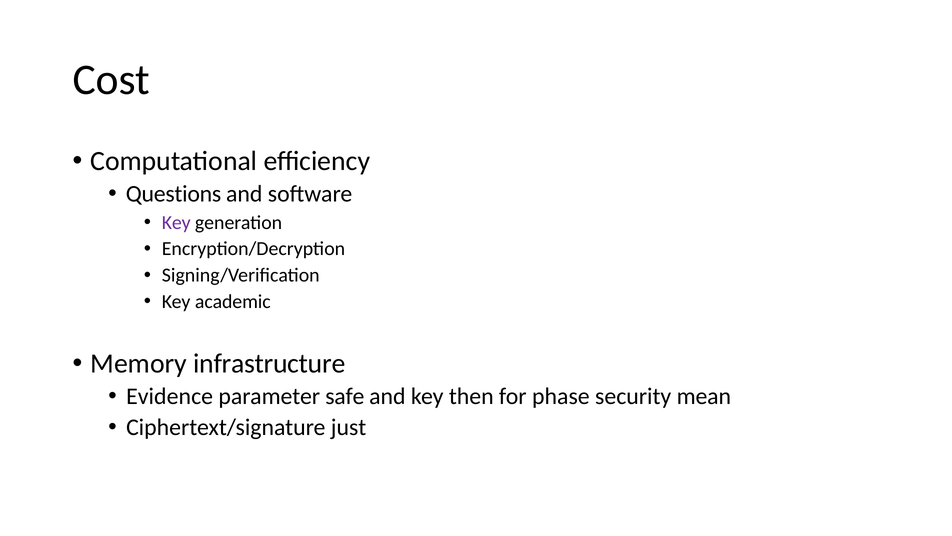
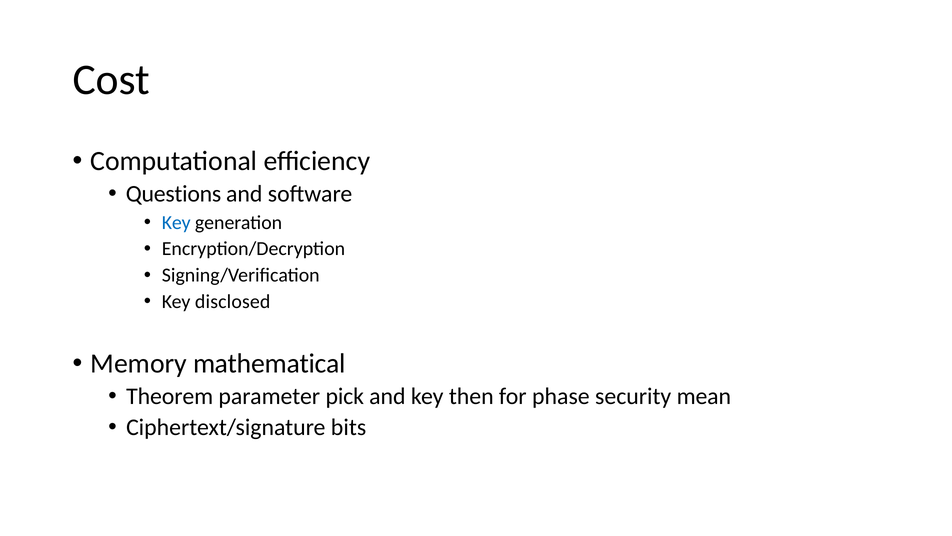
Key at (176, 222) colour: purple -> blue
academic: academic -> disclosed
infrastructure: infrastructure -> mathematical
Evidence: Evidence -> Theorem
safe: safe -> pick
just: just -> bits
